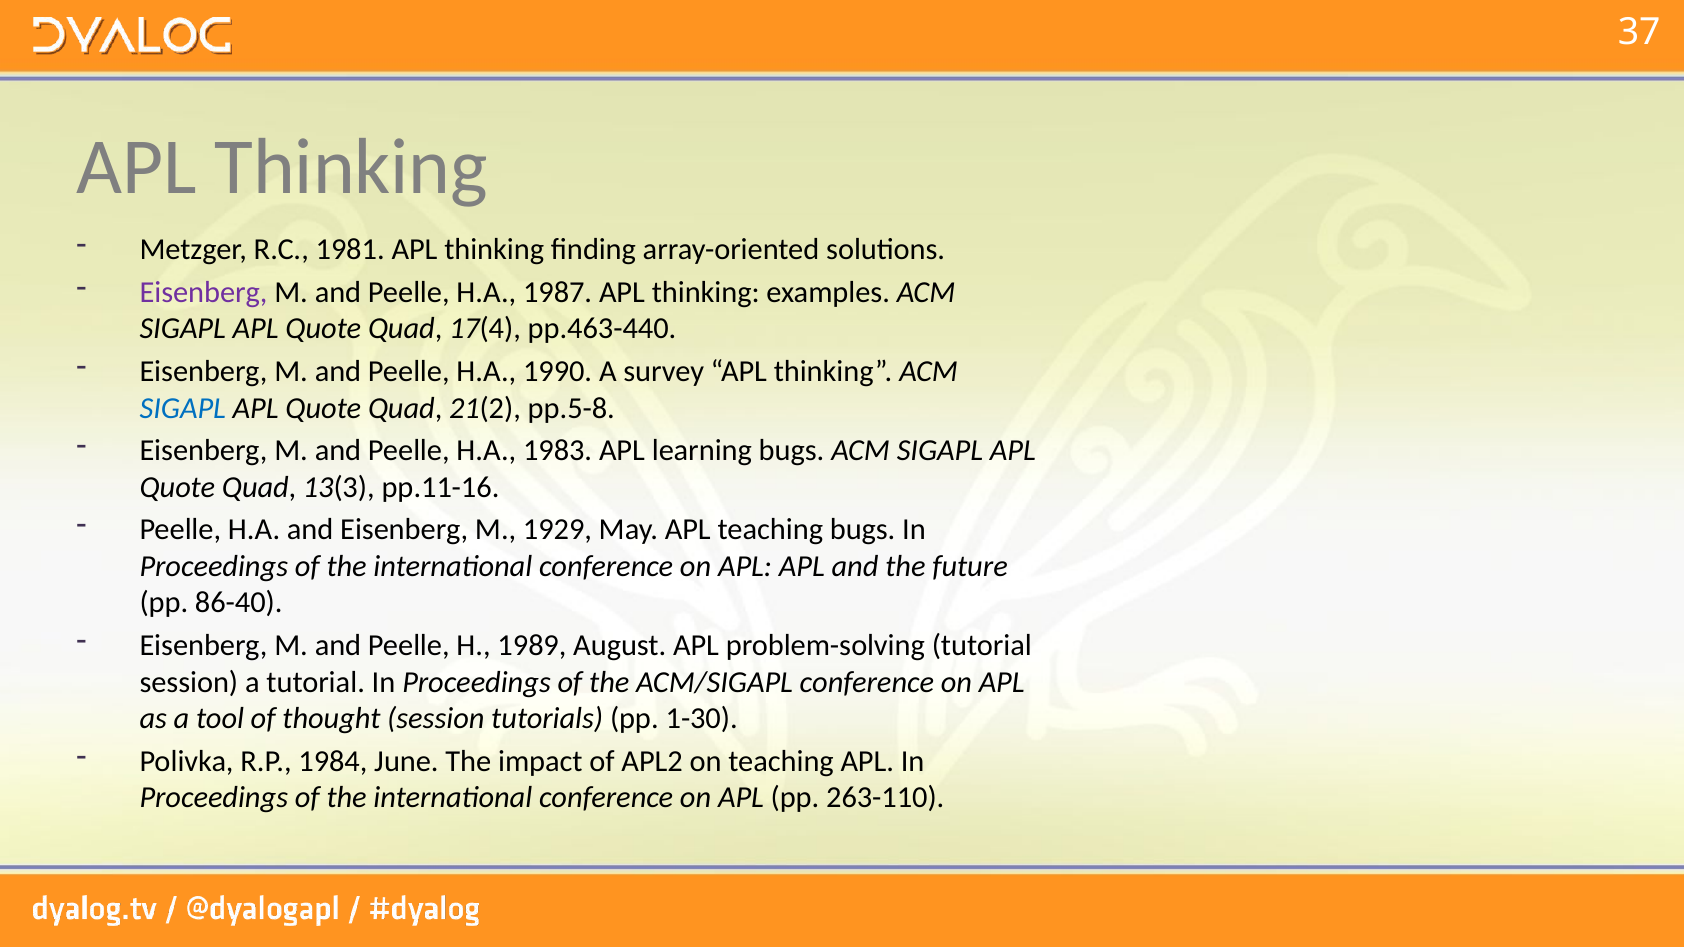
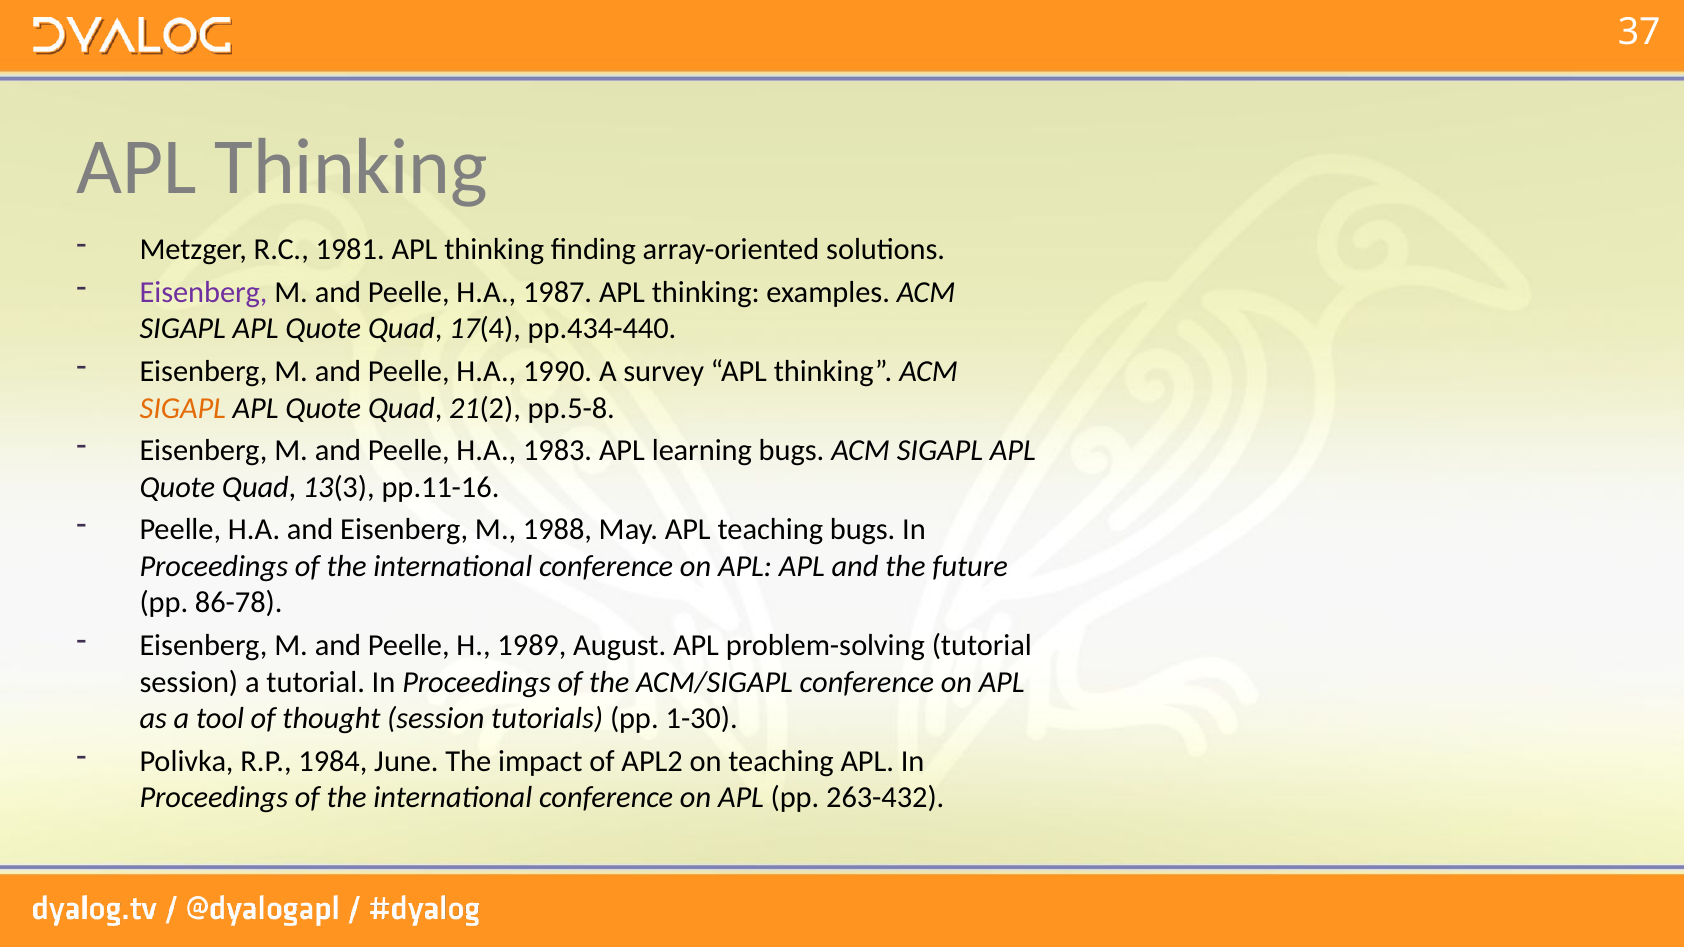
pp.463-440: pp.463-440 -> pp.434-440
SIGAPL at (183, 408) colour: blue -> orange
1929: 1929 -> 1988
86-40: 86-40 -> 86-78
263-110: 263-110 -> 263-432
